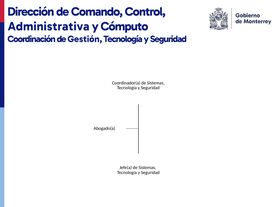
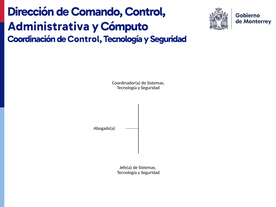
de Gestión: Gestión -> Control
